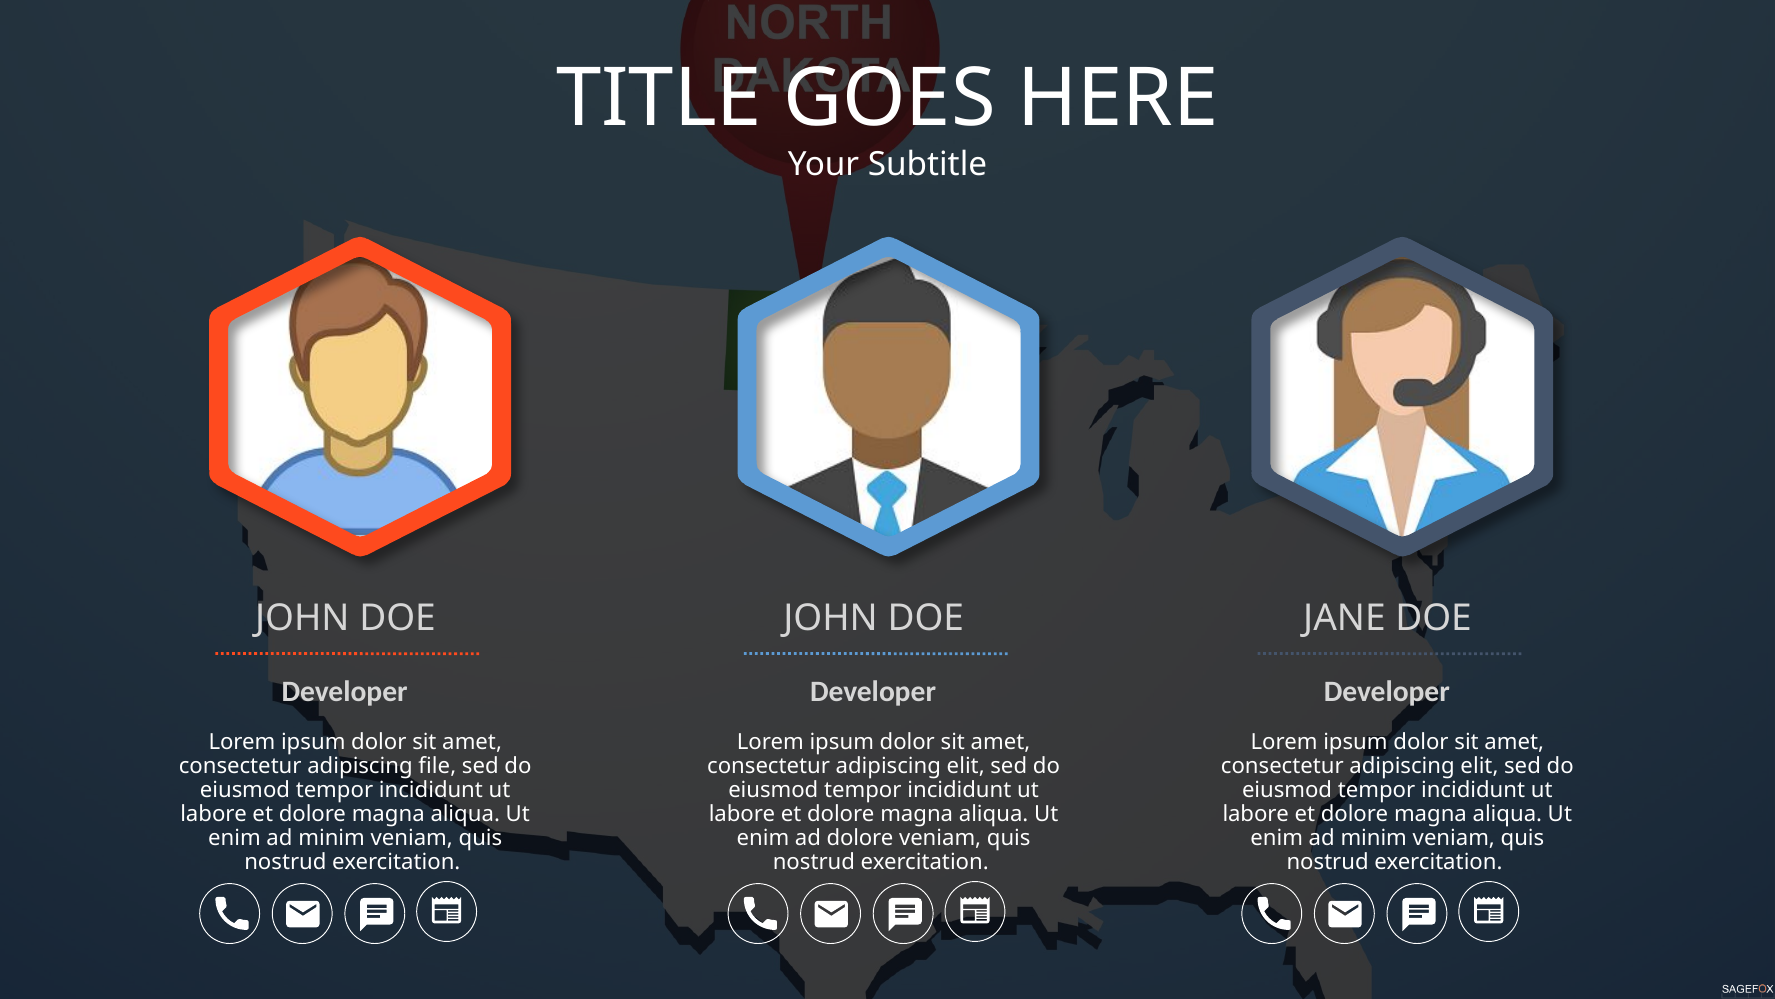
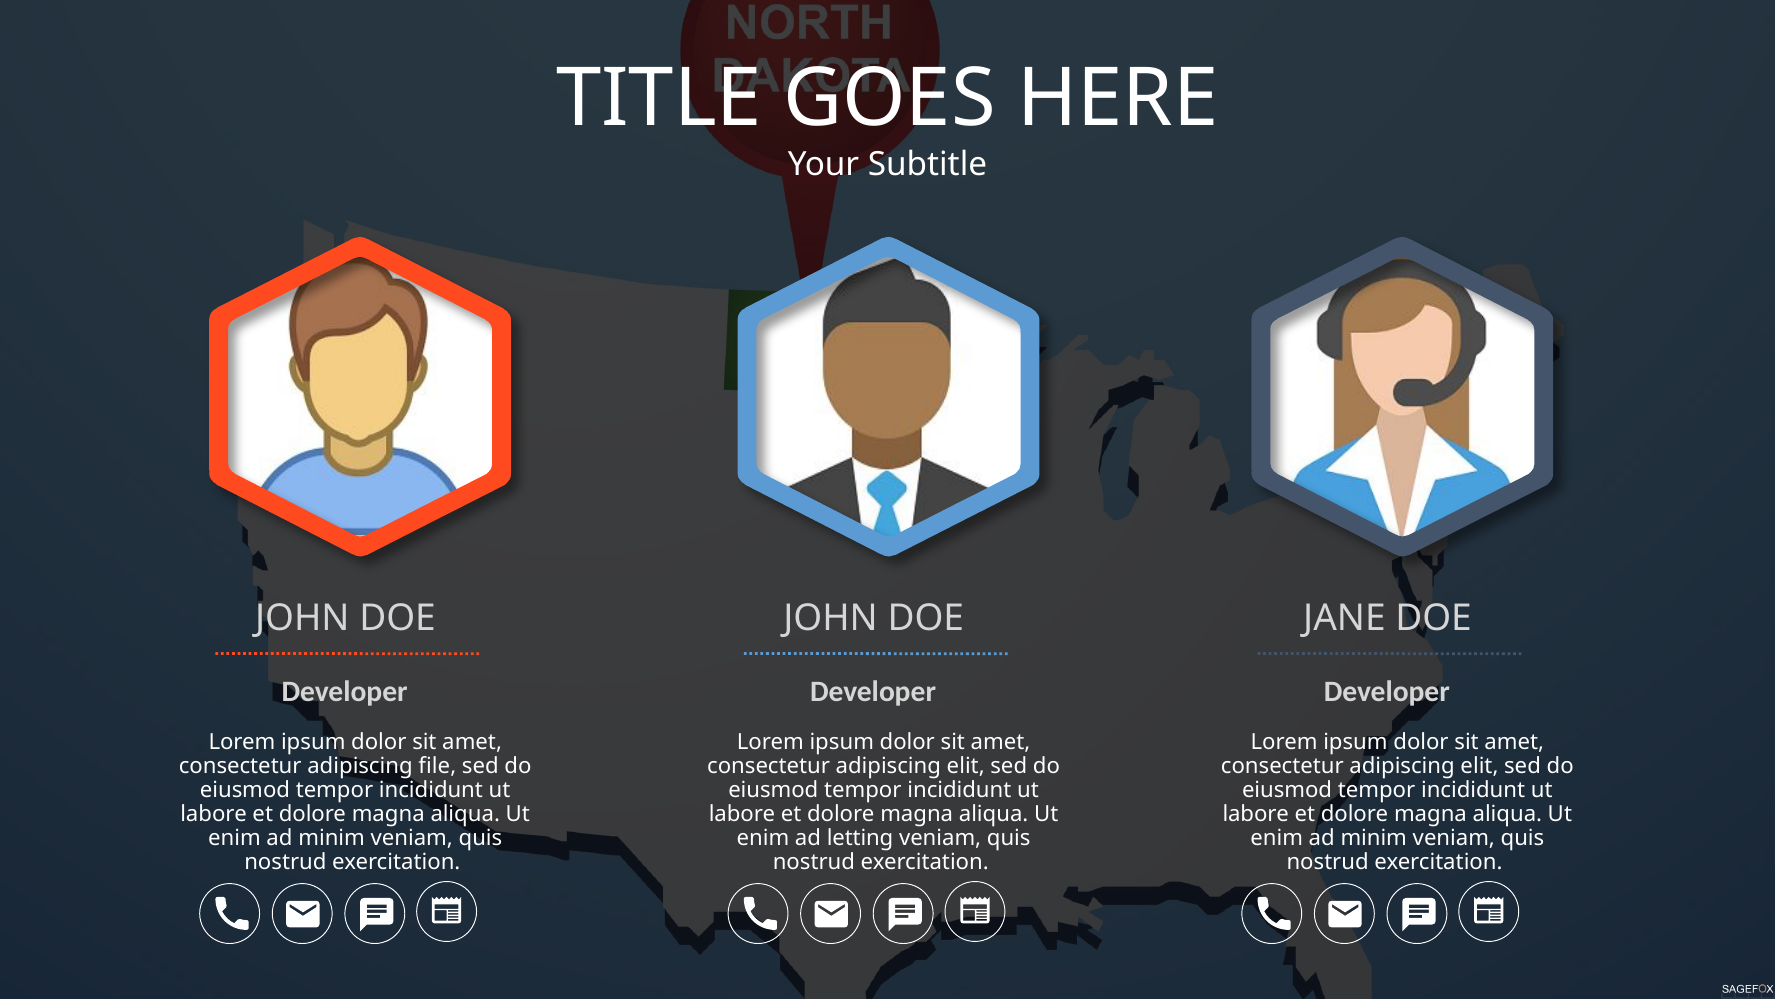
ad dolore: dolore -> letting
